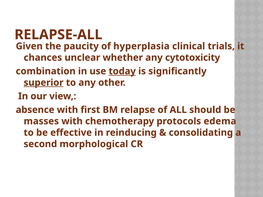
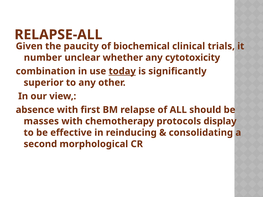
hyperplasia: hyperplasia -> biochemical
chances: chances -> number
superior underline: present -> none
edema: edema -> display
